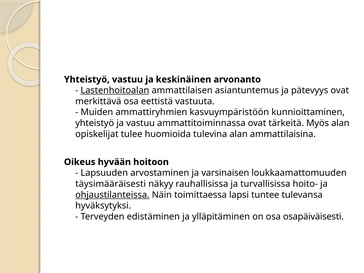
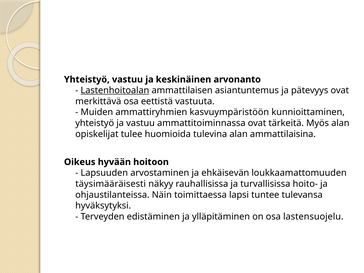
varsinaisen: varsinaisen -> ehkäisevän
ohjaustilanteissa underline: present -> none
osapäiväisesti: osapäiväisesti -> lastensuojelu
